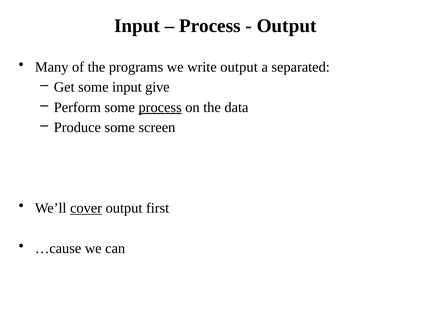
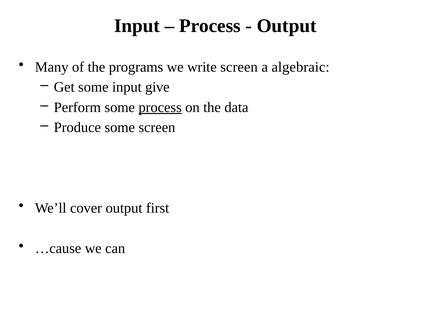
write output: output -> screen
separated: separated -> algebraic
cover underline: present -> none
